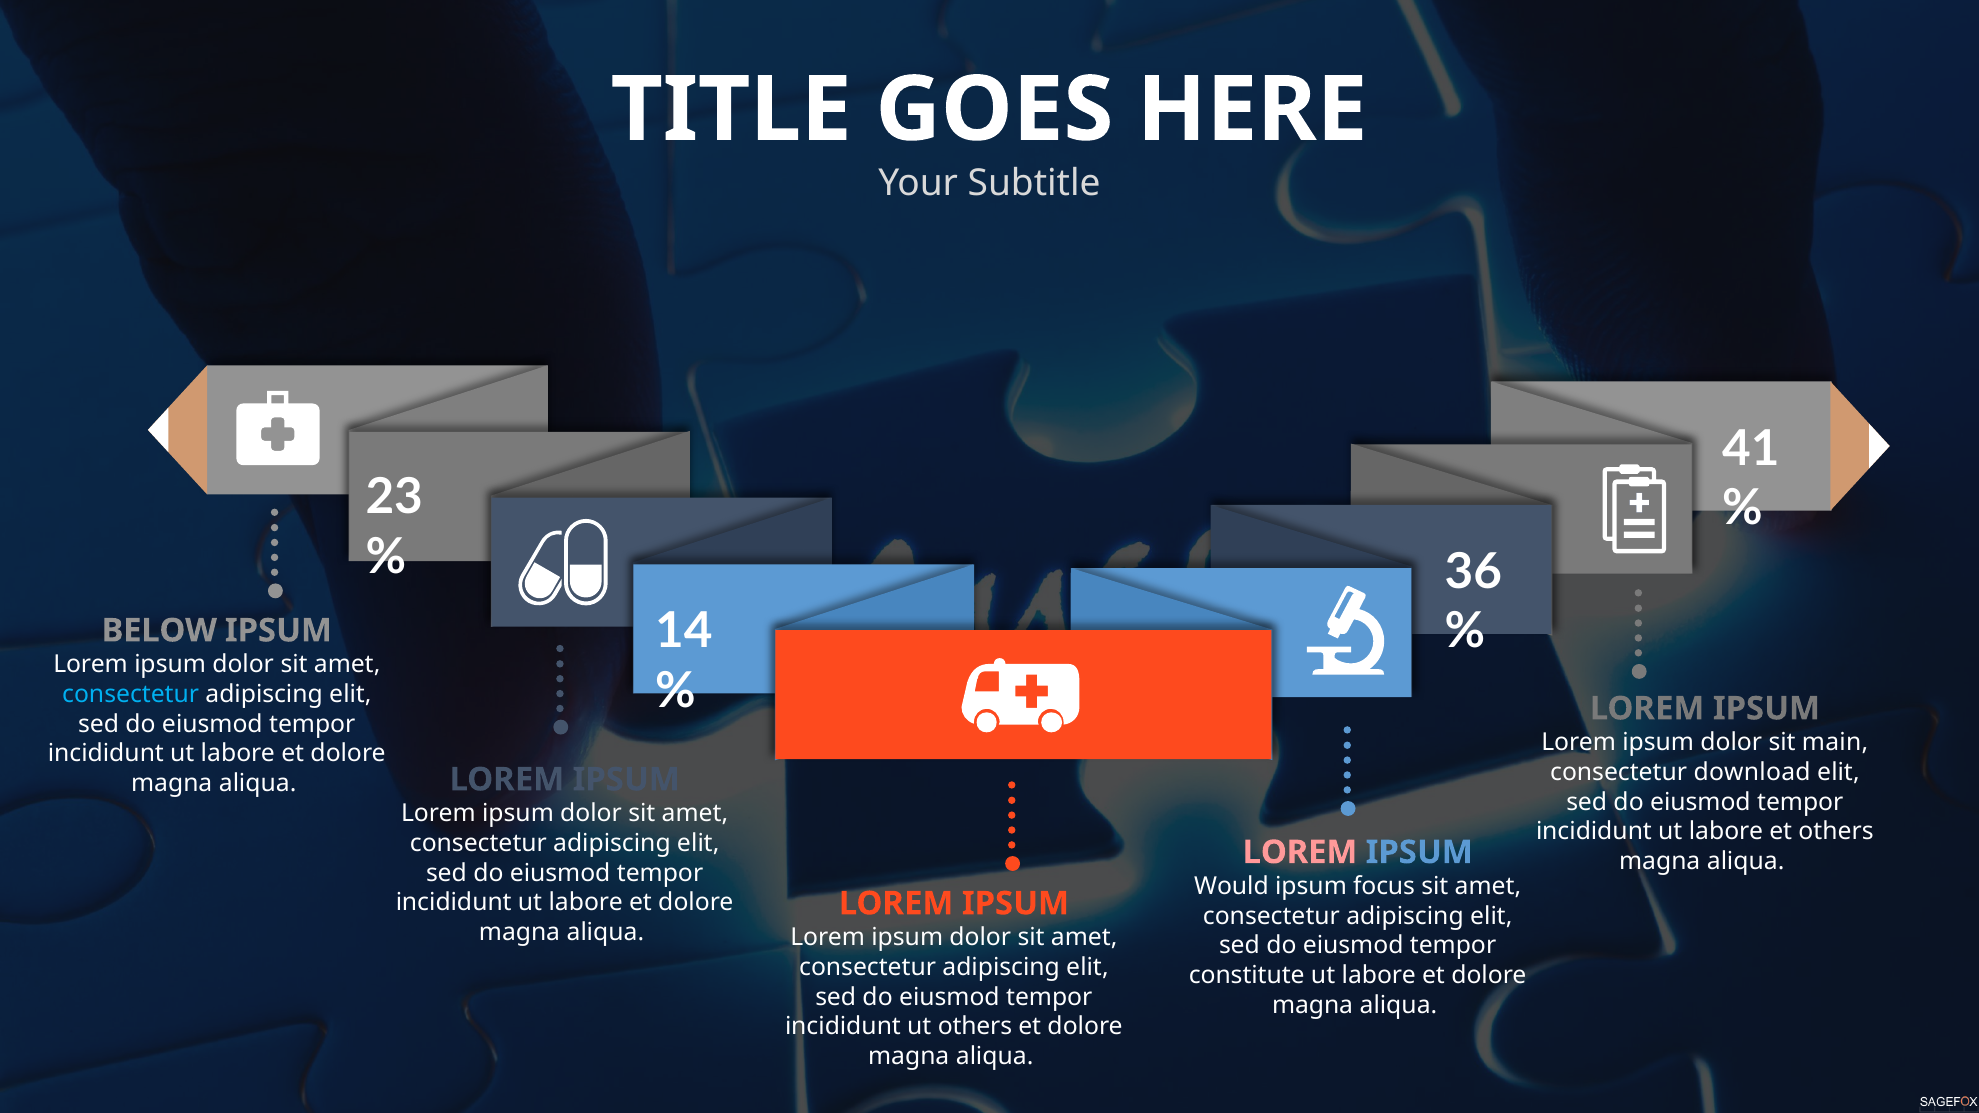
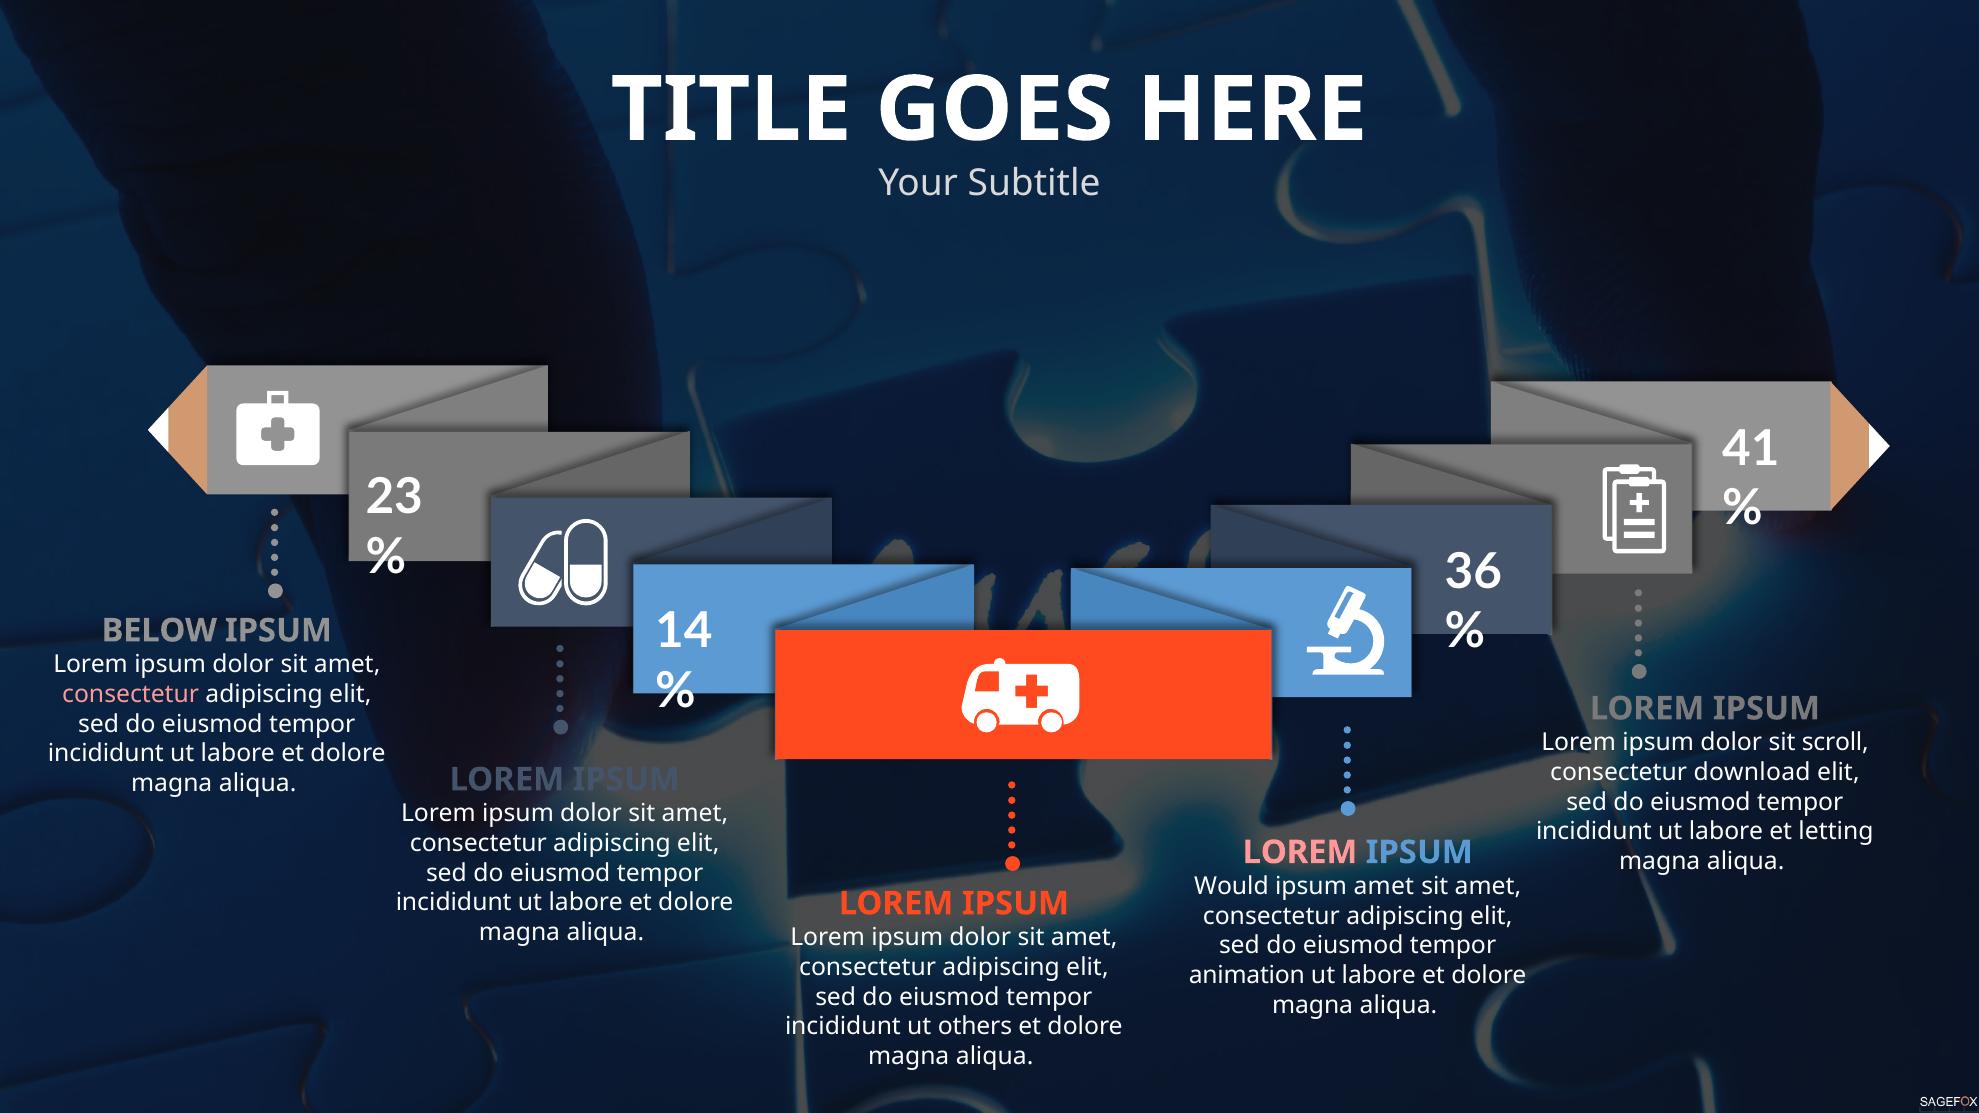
consectetur at (131, 694) colour: light blue -> pink
main: main -> scroll
et others: others -> letting
ipsum focus: focus -> amet
constitute: constitute -> animation
